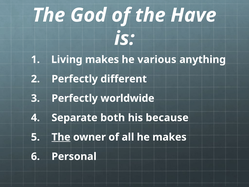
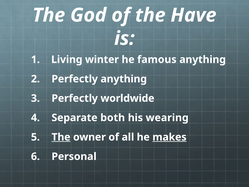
Living makes: makes -> winter
various: various -> famous
Perfectly different: different -> anything
because: because -> wearing
makes at (169, 137) underline: none -> present
